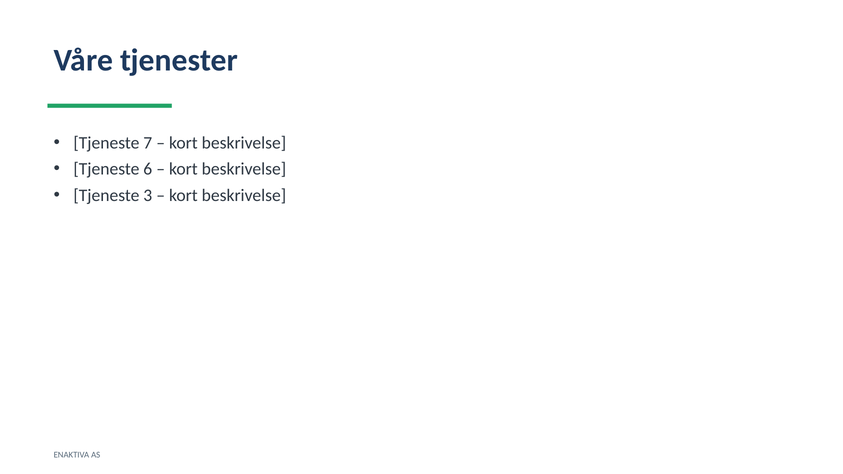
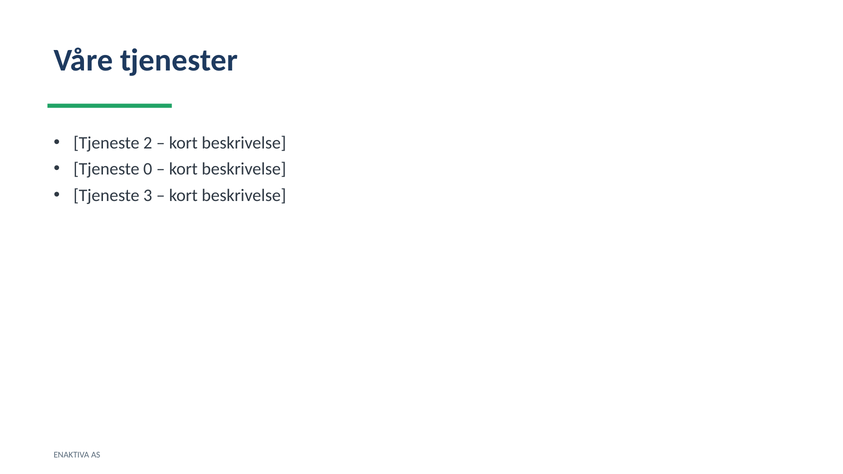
7: 7 -> 2
6: 6 -> 0
